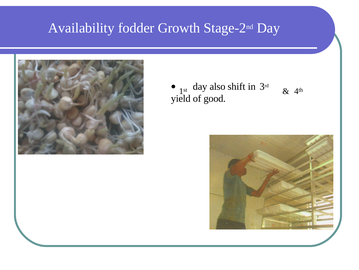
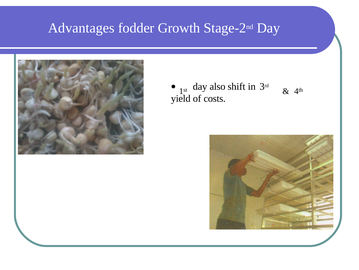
Availability: Availability -> Advantages
good: good -> costs
